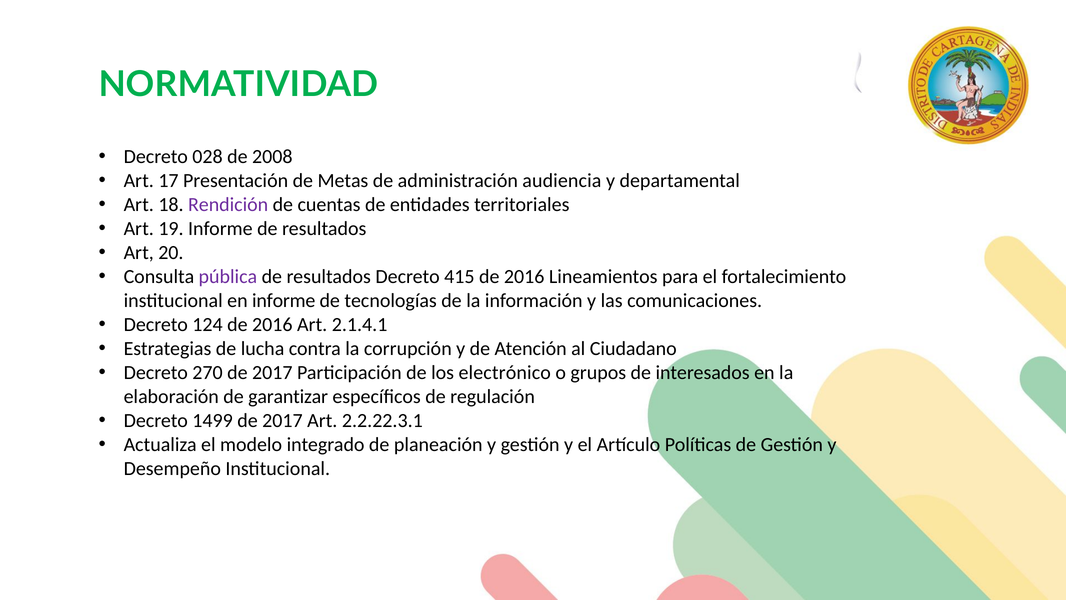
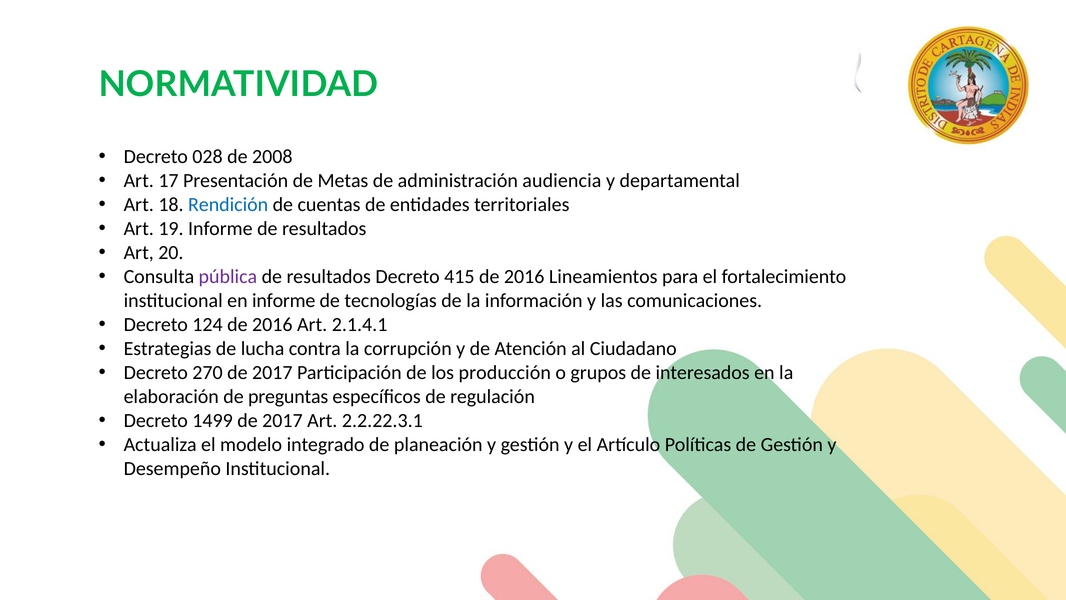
Rendición colour: purple -> blue
electrónico: electrónico -> producción
garantizar: garantizar -> preguntas
